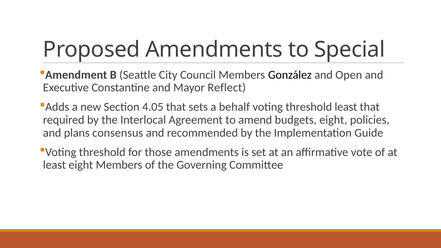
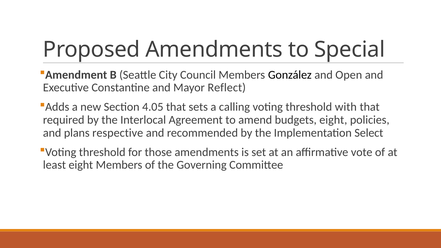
behalf: behalf -> calling
threshold least: least -> with
consensus: consensus -> respective
Guide: Guide -> Select
